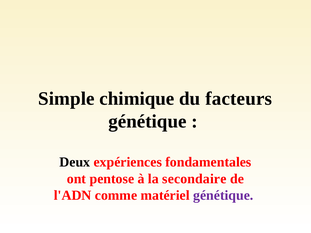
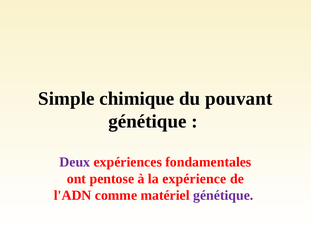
facteurs: facteurs -> pouvant
Deux colour: black -> purple
secondaire: secondaire -> expérience
